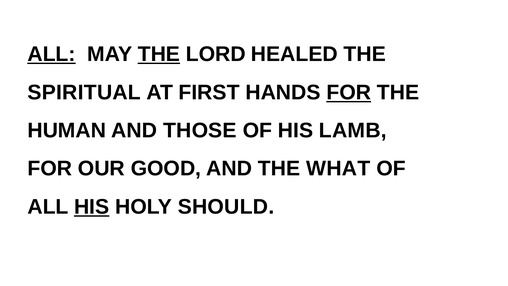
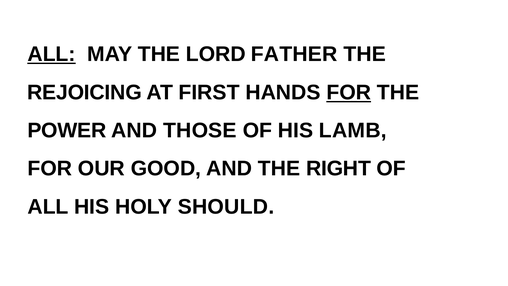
THE at (159, 54) underline: present -> none
HEALED: HEALED -> FATHER
SPIRITUAL: SPIRITUAL -> REJOICING
HUMAN: HUMAN -> POWER
WHAT: WHAT -> RIGHT
HIS at (92, 207) underline: present -> none
